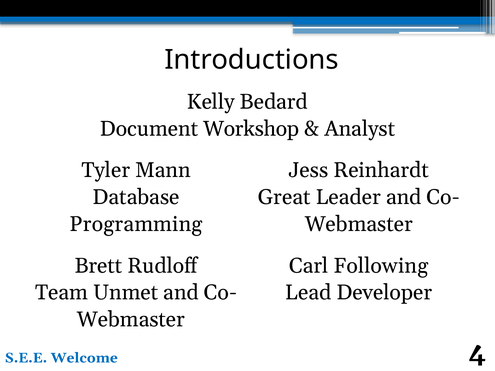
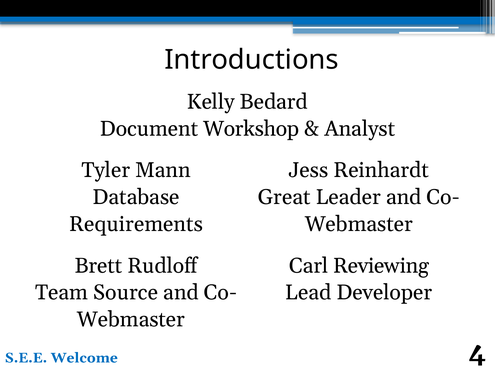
Programming: Programming -> Requirements
Following: Following -> Reviewing
Unmet: Unmet -> Source
